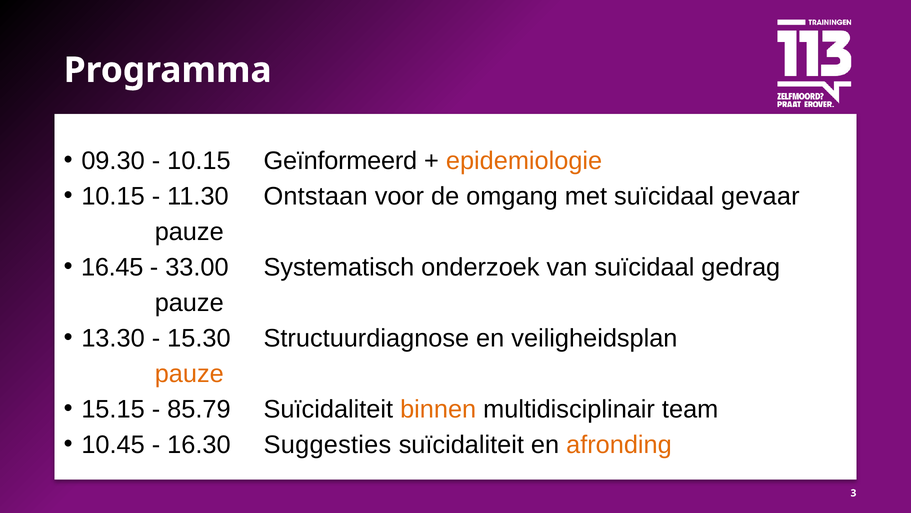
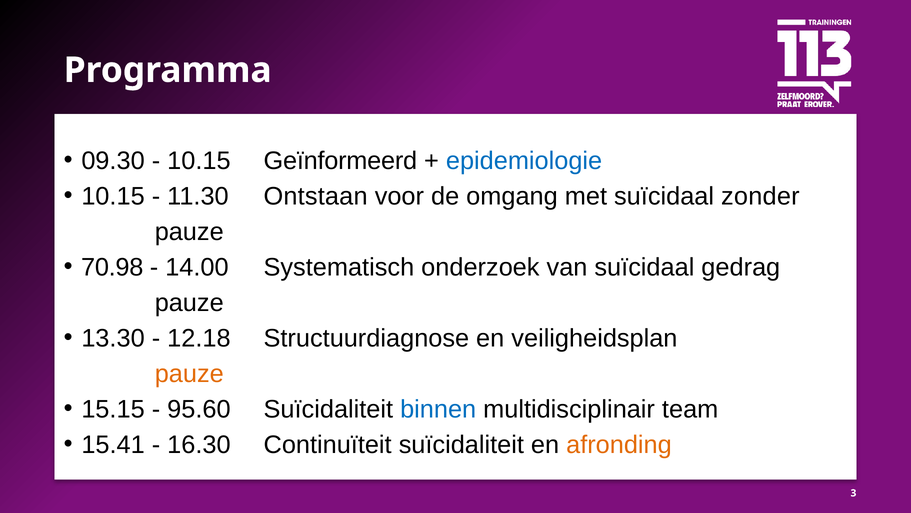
epidemiologie colour: orange -> blue
gevaar: gevaar -> zonder
16.45: 16.45 -> 70.98
33.00: 33.00 -> 14.00
15.30: 15.30 -> 12.18
85.79: 85.79 -> 95.60
binnen colour: orange -> blue
10.45: 10.45 -> 15.41
Suggesties: Suggesties -> Continuïteit
